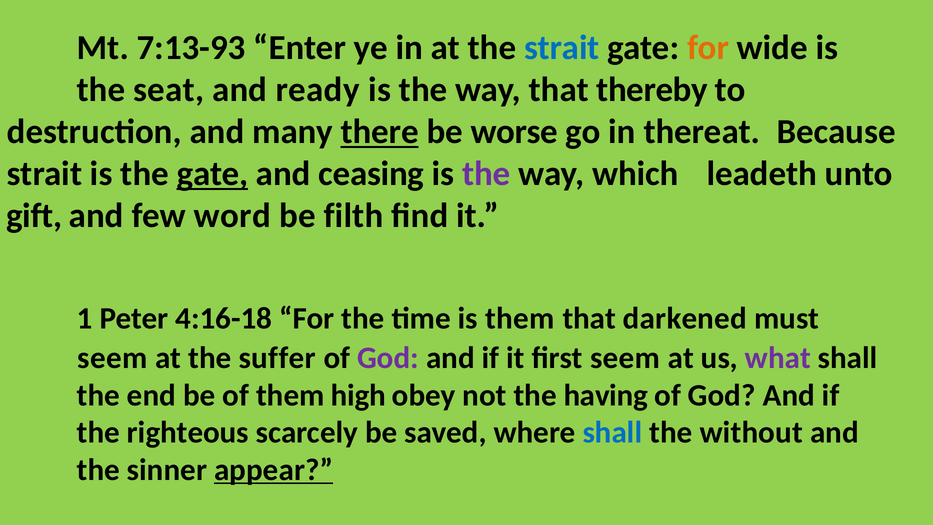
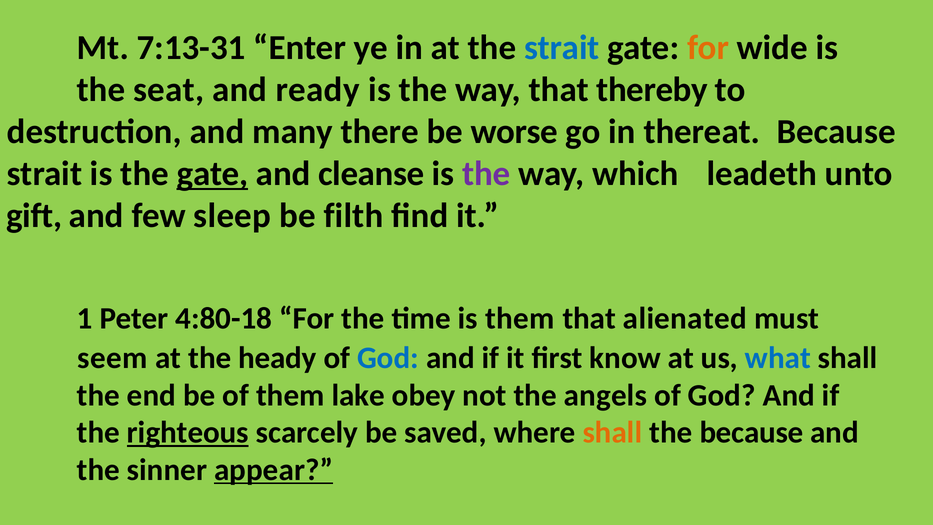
7:13-93: 7:13-93 -> 7:13-31
there underline: present -> none
ceasing: ceasing -> cleanse
word: word -> sleep
4:16-18: 4:16-18 -> 4:80-18
darkened: darkened -> alienated
suffer: suffer -> heady
God at (388, 358) colour: purple -> blue
first seem: seem -> know
what colour: purple -> blue
high: high -> lake
having: having -> angels
righteous underline: none -> present
shall at (612, 432) colour: blue -> orange
the without: without -> because
